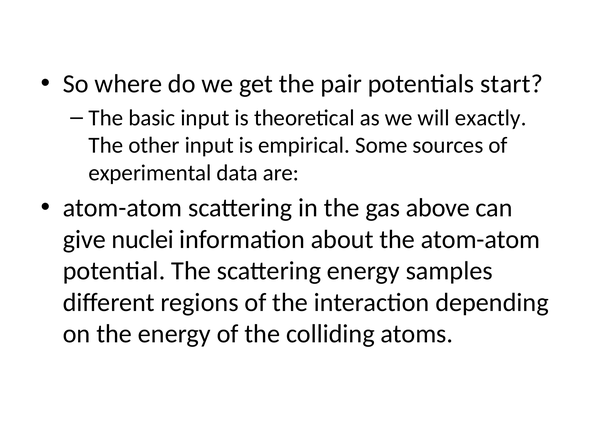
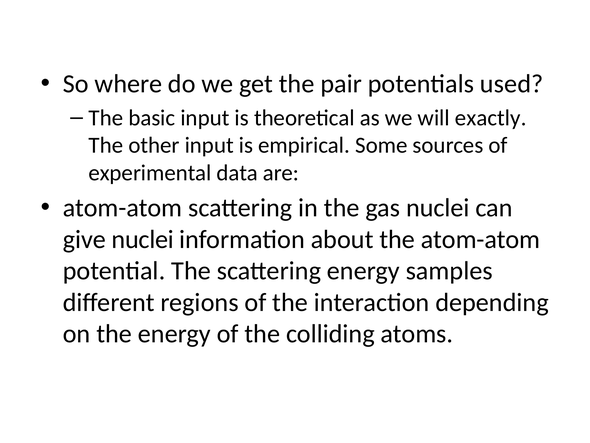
start: start -> used
gas above: above -> nuclei
